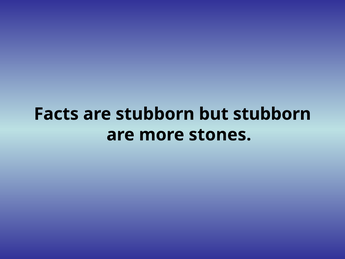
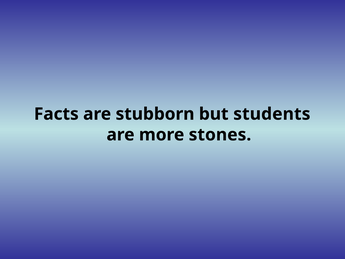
but stubborn: stubborn -> students
